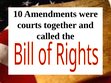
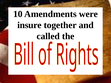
courts: courts -> insure
